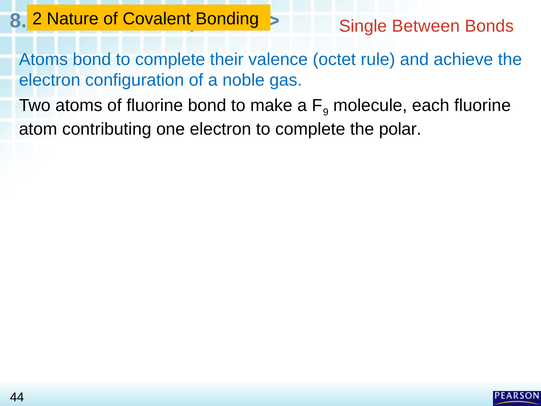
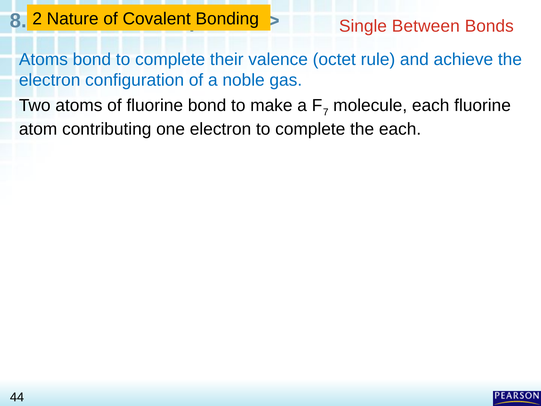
9: 9 -> 7
the polar: polar -> each
